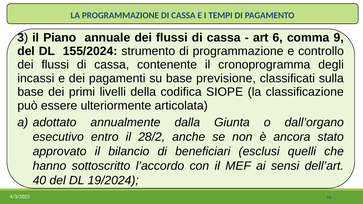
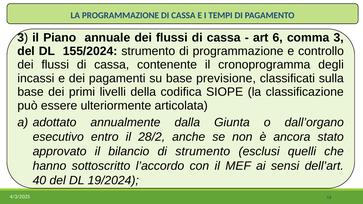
comma 9: 9 -> 3
di beneficiari: beneficiari -> strumento
